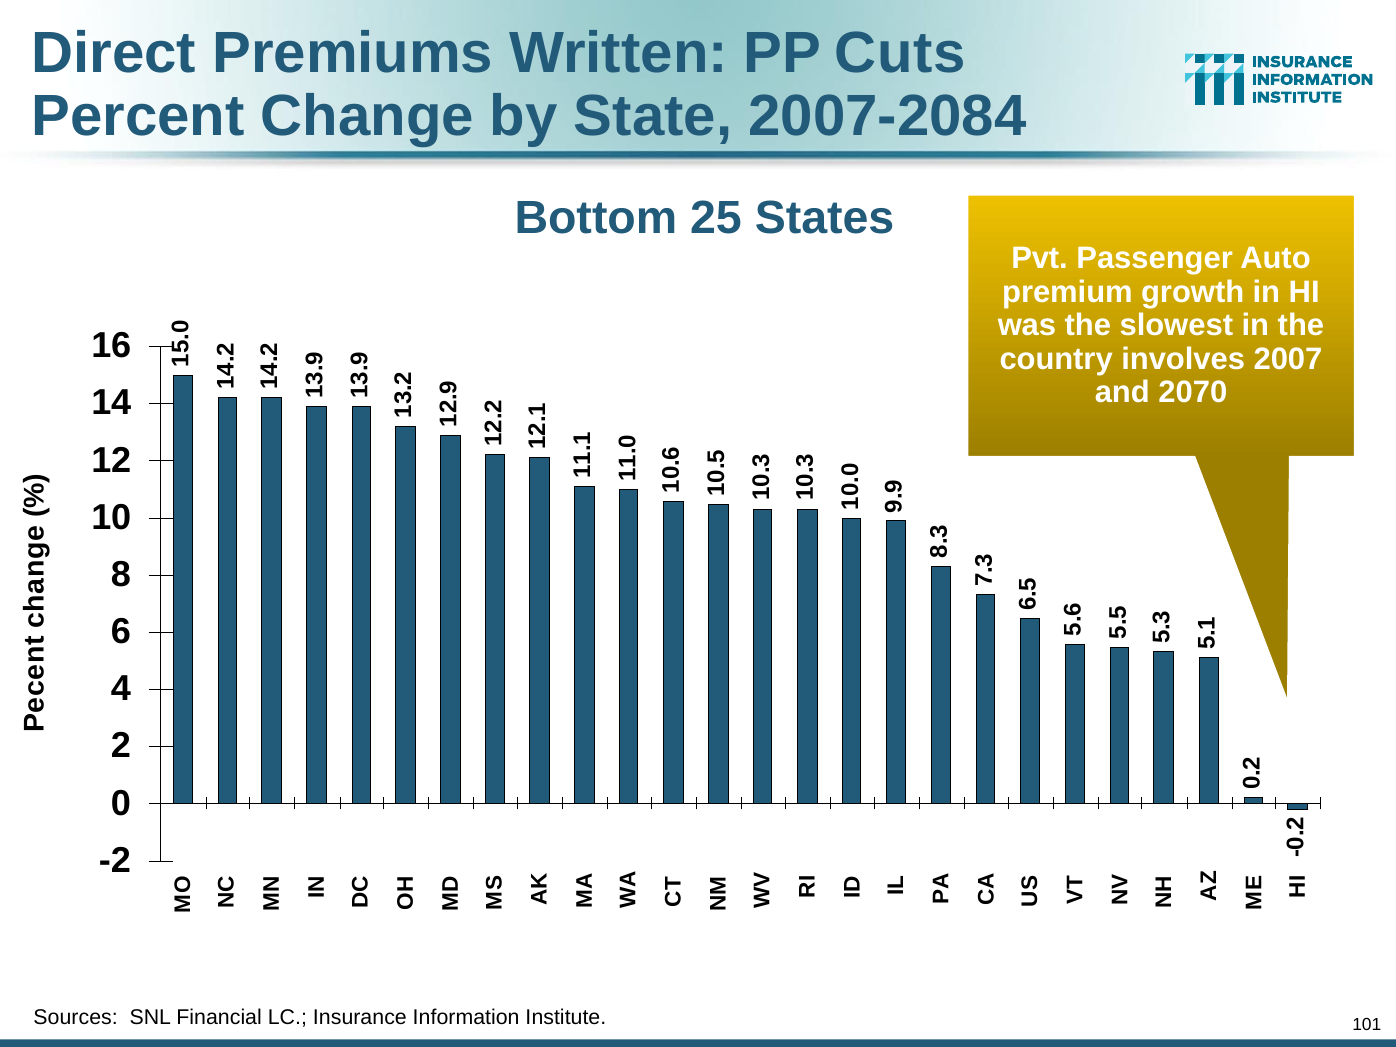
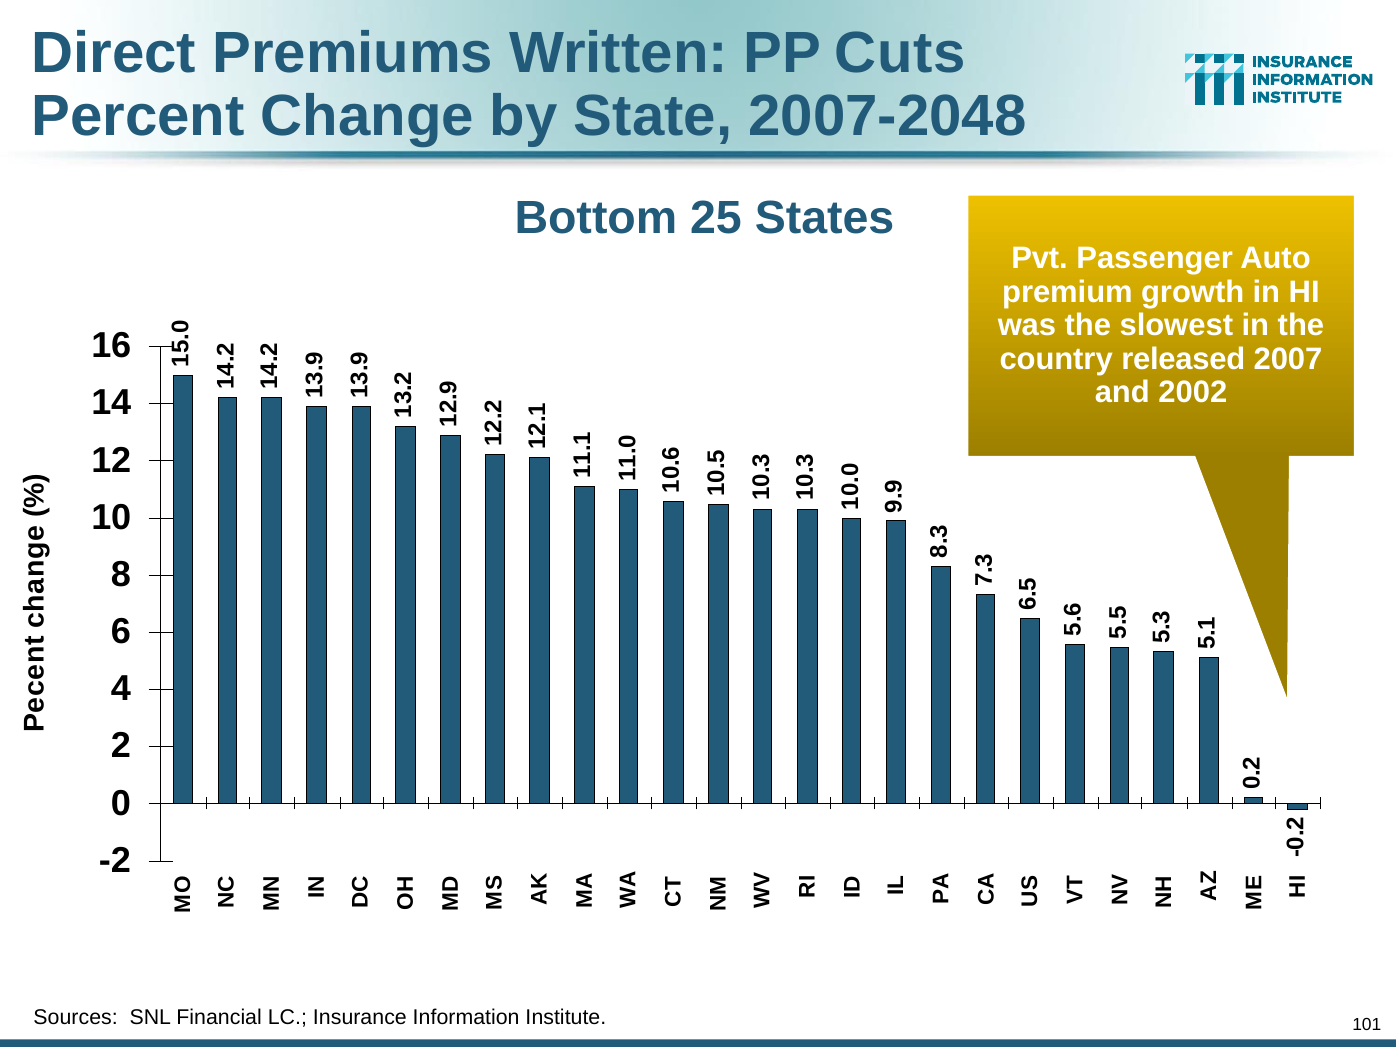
2007-2084: 2007-2084 -> 2007-2048
involves: involves -> released
2070: 2070 -> 2002
